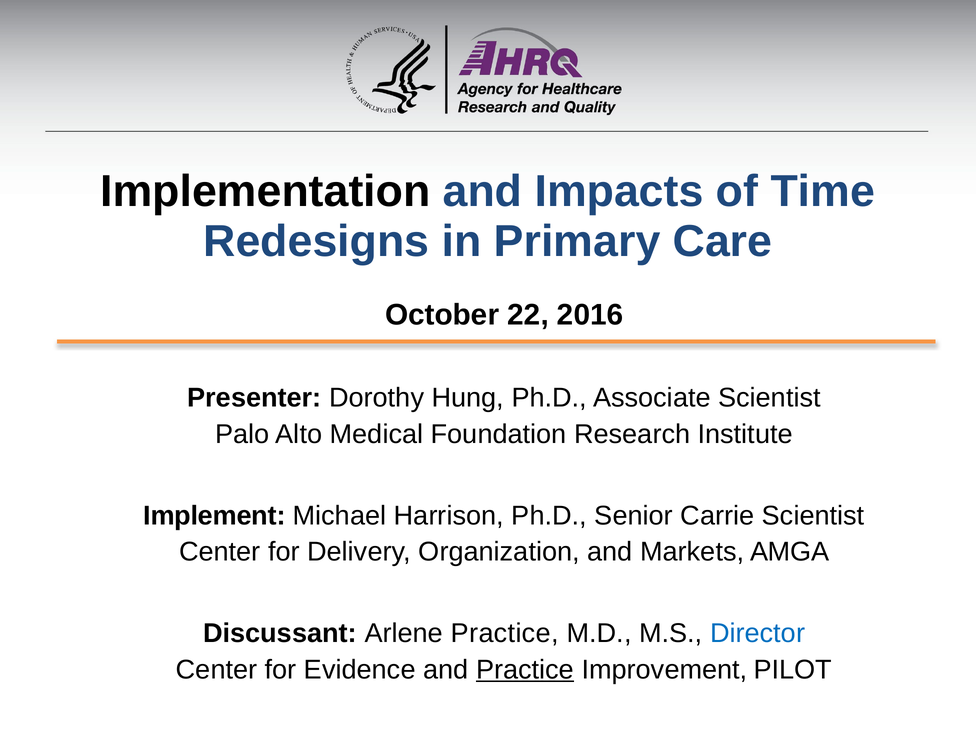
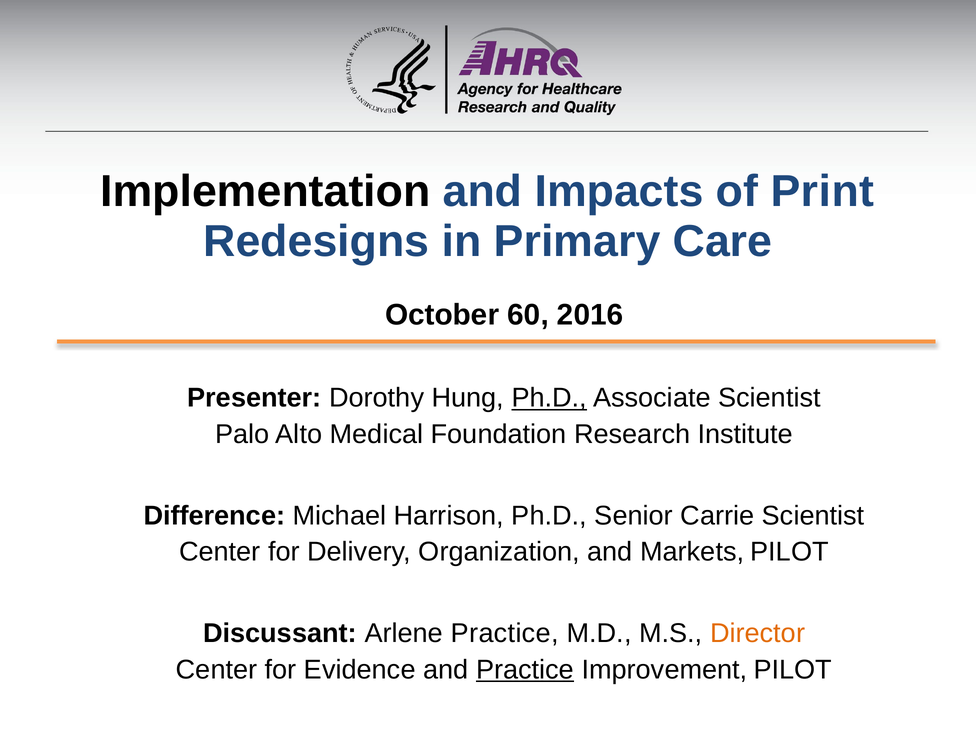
Time: Time -> Print
22: 22 -> 60
Ph.D at (549, 398) underline: none -> present
Implement: Implement -> Difference
Markets AMGA: AMGA -> PILOT
Director colour: blue -> orange
